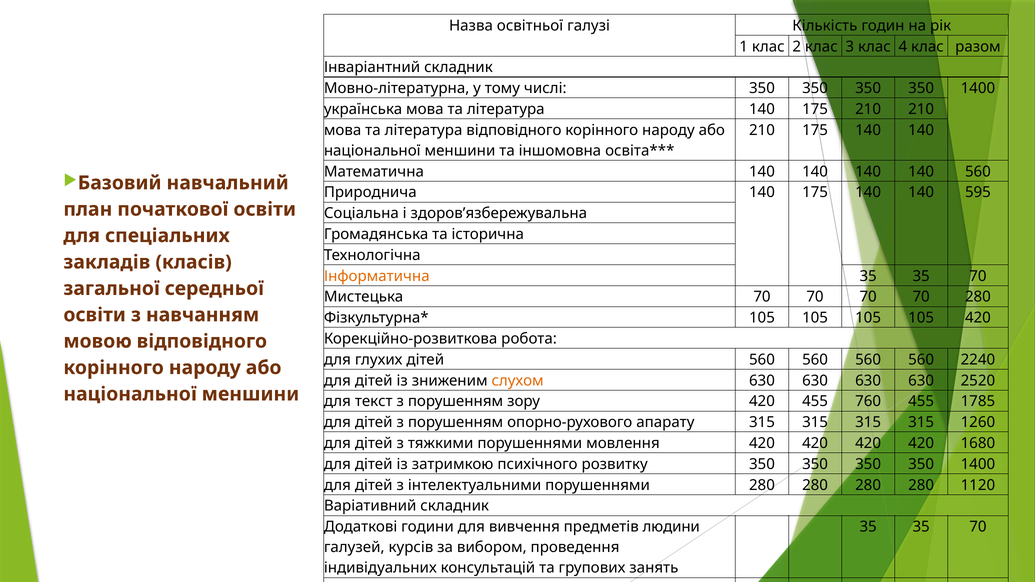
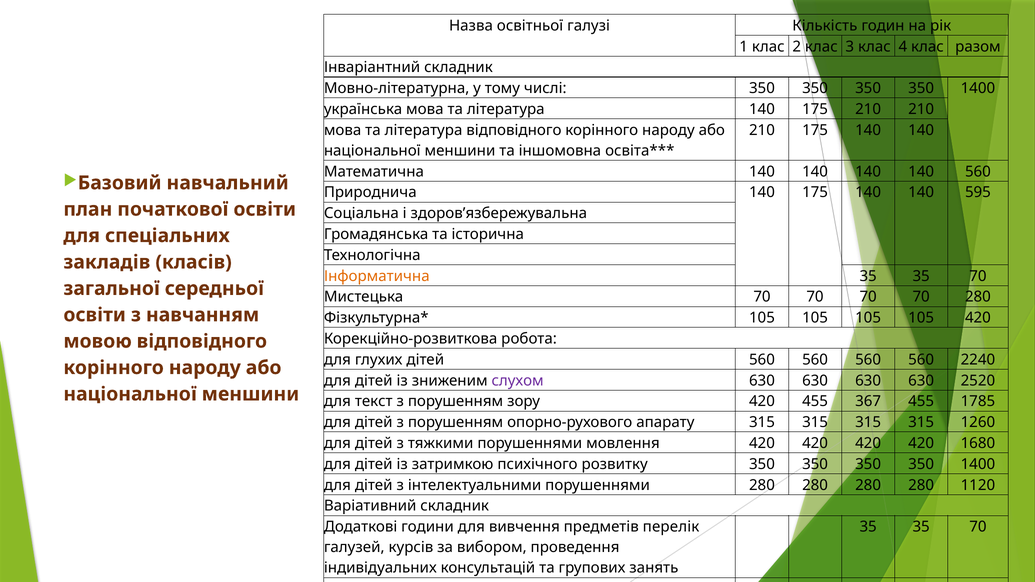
слухом colour: orange -> purple
760: 760 -> 367
людини: людини -> перелік
